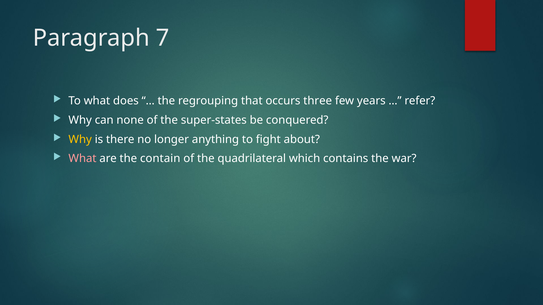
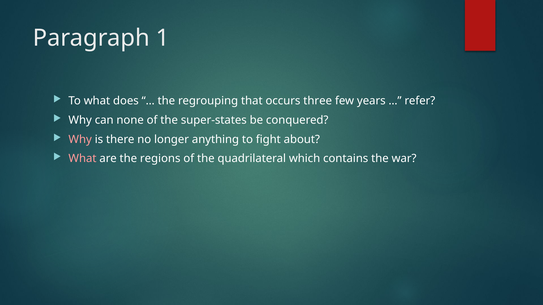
7: 7 -> 1
Why at (80, 140) colour: yellow -> pink
contain: contain -> regions
